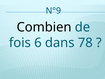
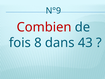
Combien colour: black -> red
6: 6 -> 8
78: 78 -> 43
